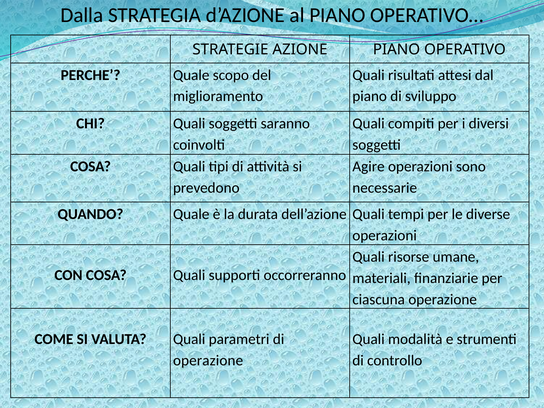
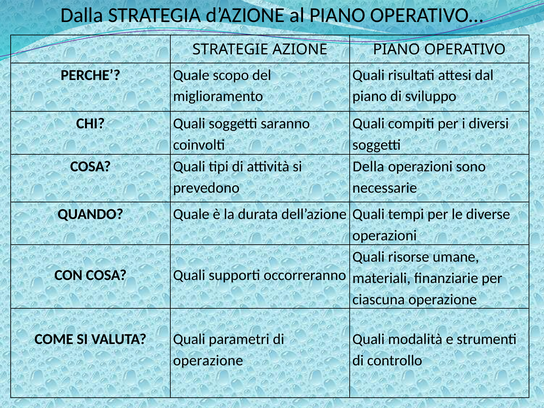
Agire: Agire -> Della
